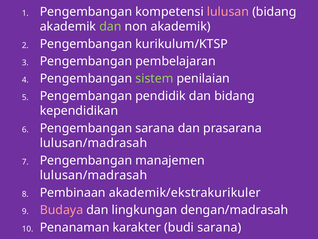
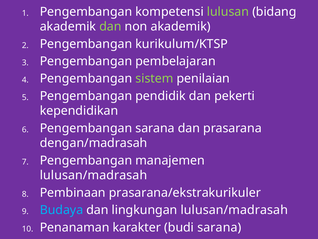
lulusan colour: pink -> light green
dan bidang: bidang -> pekerti
lulusan/madrasah at (94, 143): lulusan/madrasah -> dengan/madrasah
akademik/ekstrakurikuler: akademik/ekstrakurikuler -> prasarana/ekstrakurikuler
Budaya colour: pink -> light blue
lingkungan dengan/madrasah: dengan/madrasah -> lulusan/madrasah
